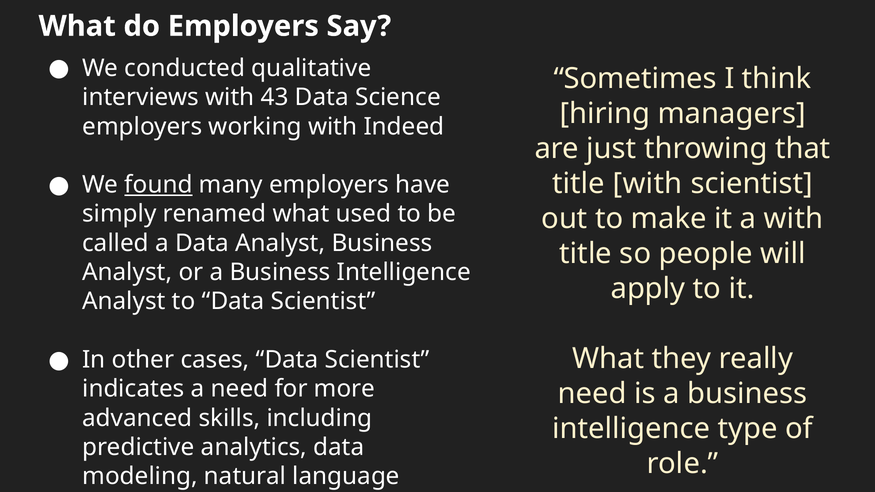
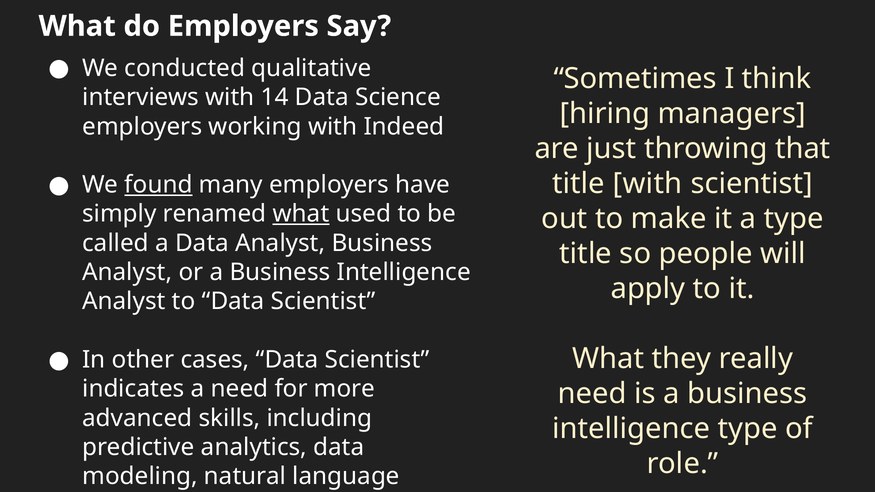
43: 43 -> 14
what at (301, 214) underline: none -> present
a with: with -> type
